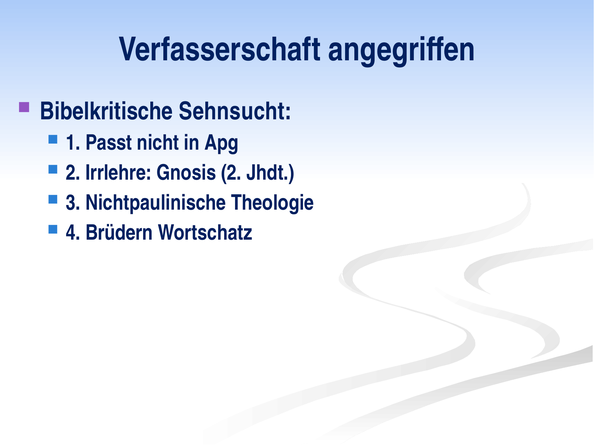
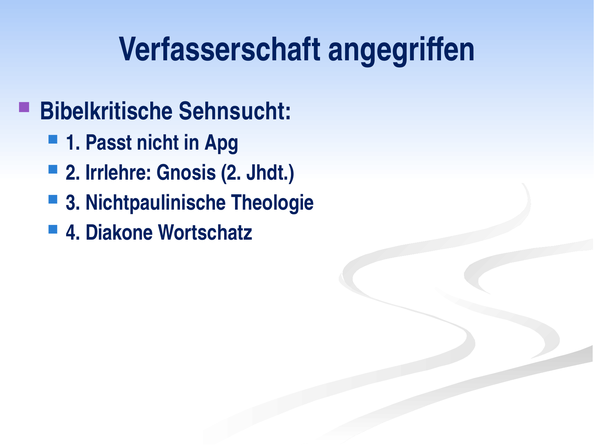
Brüdern: Brüdern -> Diakone
